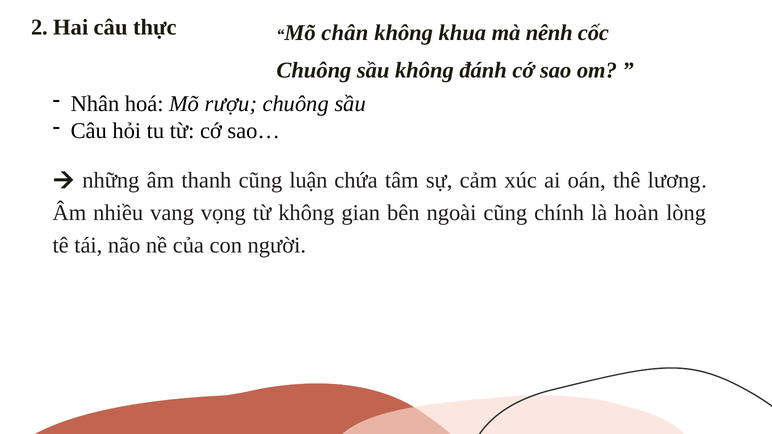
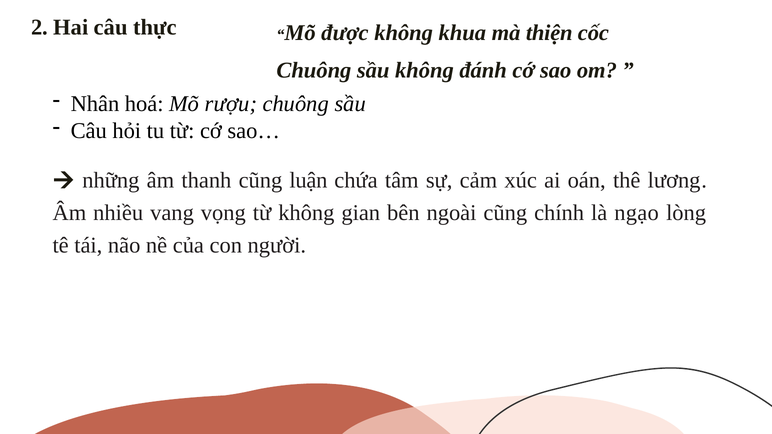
chân: chân -> được
nênh: nênh -> thiện
hoàn: hoàn -> ngạo
